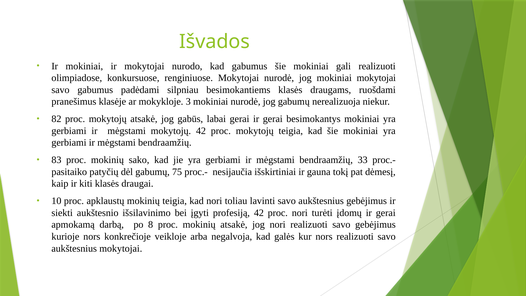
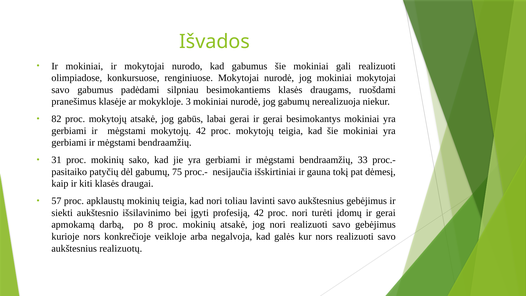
83: 83 -> 31
10: 10 -> 57
aukštesnius mokytojai: mokytojai -> realizuotų
